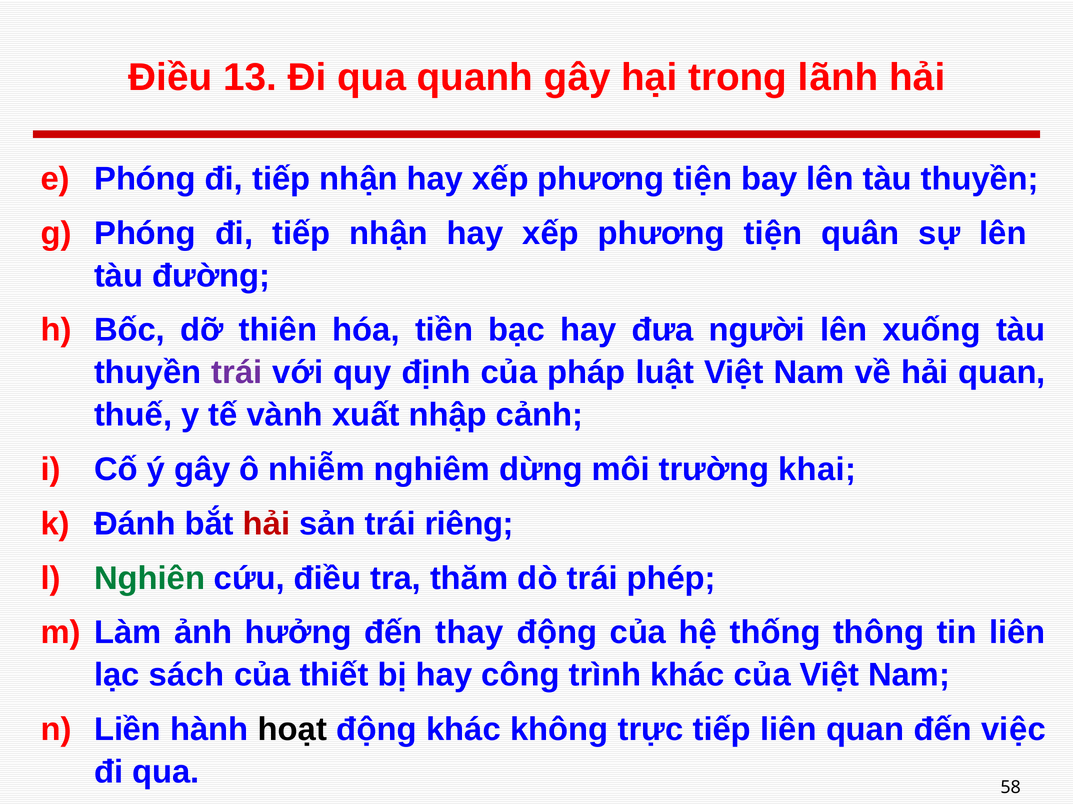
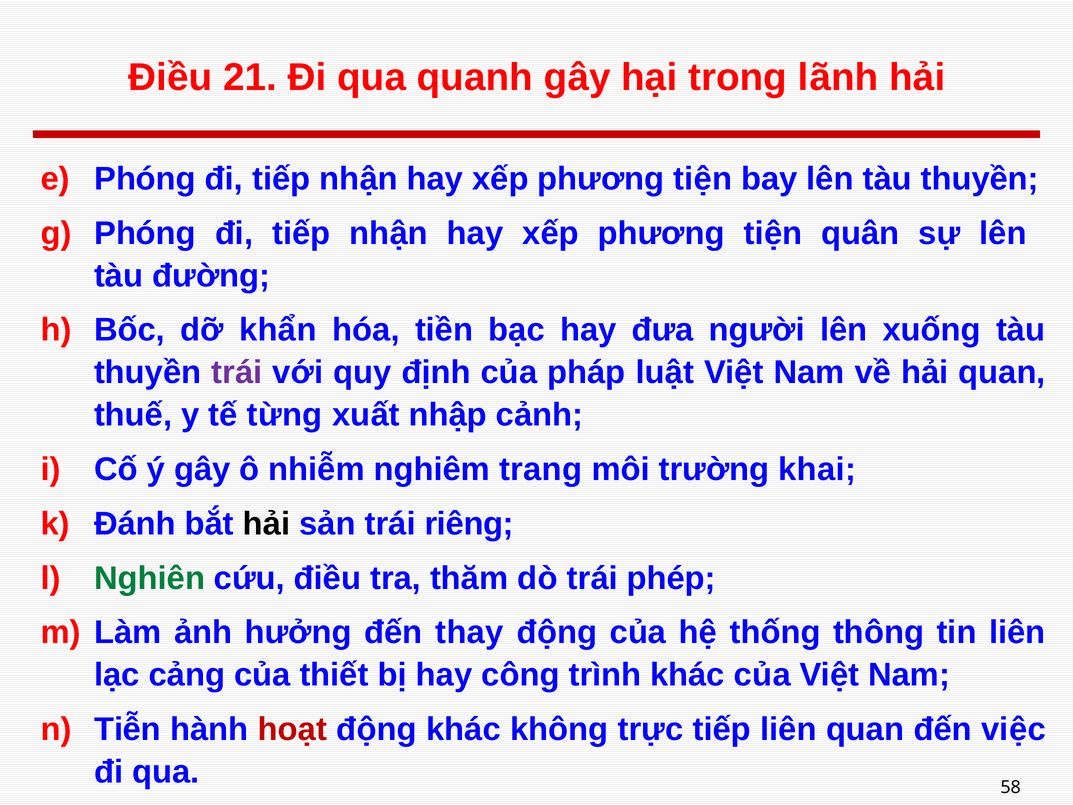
13: 13 -> 21
thiên: thiên -> khẩn
vành: vành -> từng
dừng: dừng -> trang
hải at (267, 524) colour: red -> black
sách: sách -> cảng
Liền: Liền -> Tiễn
hoạt colour: black -> red
